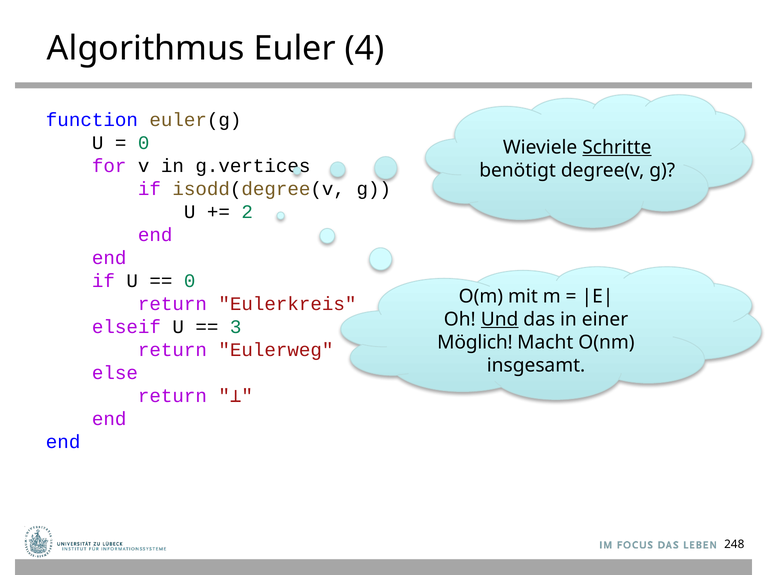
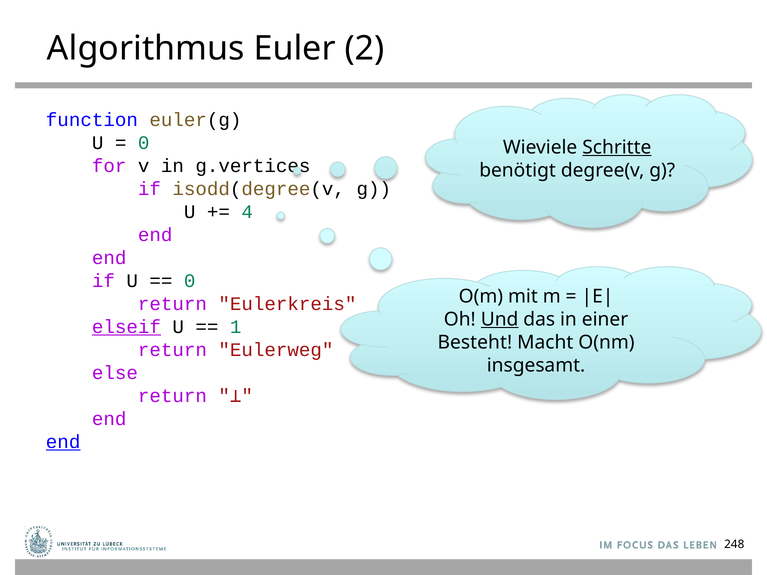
4: 4 -> 2
2: 2 -> 4
elseif underline: none -> present
3: 3 -> 1
Möglich: Möglich -> Besteht
end at (63, 442) underline: none -> present
